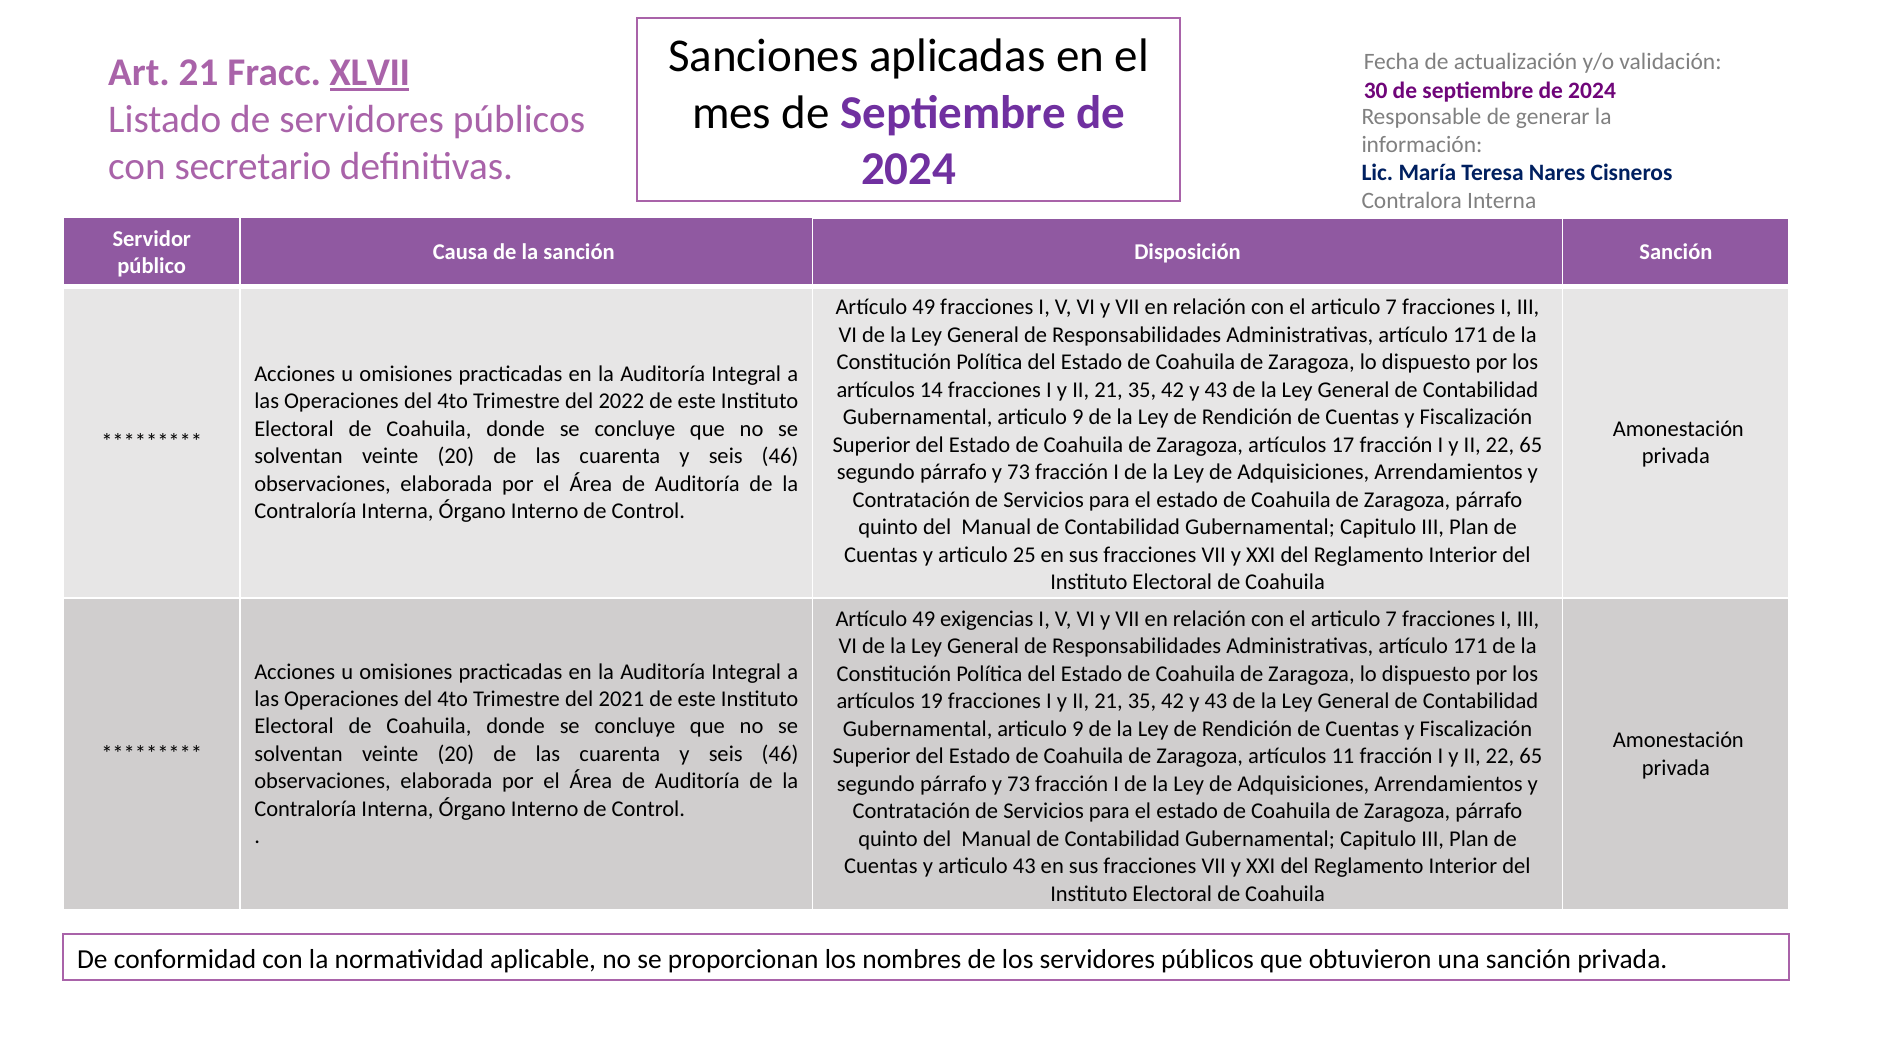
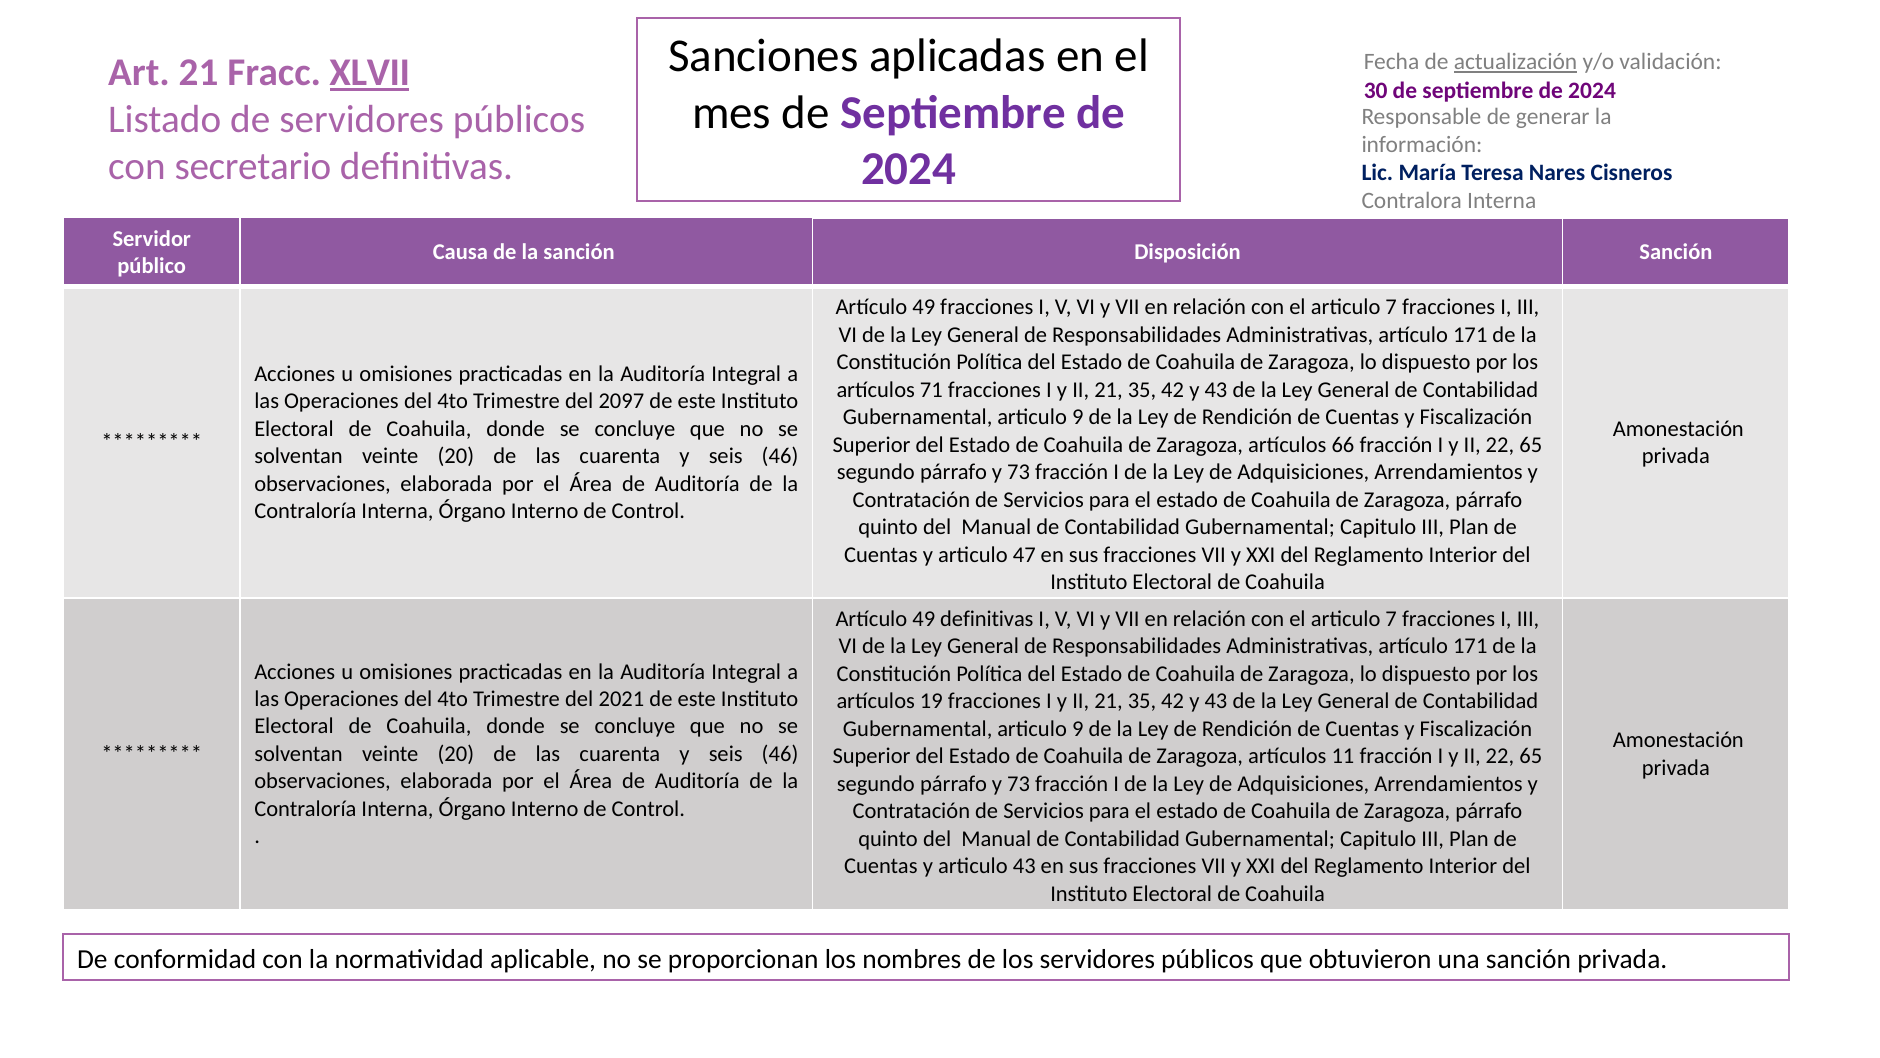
actualización underline: none -> present
14: 14 -> 71
2022: 2022 -> 2097
17: 17 -> 66
25: 25 -> 47
49 exigencias: exigencias -> definitivas
